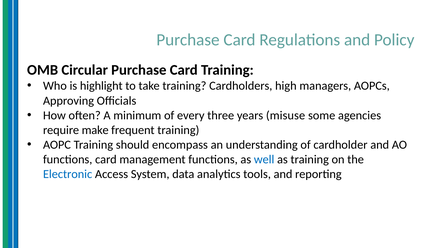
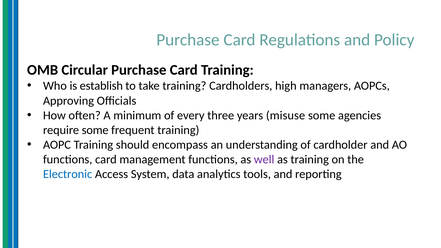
highlight: highlight -> establish
require make: make -> some
well colour: blue -> purple
